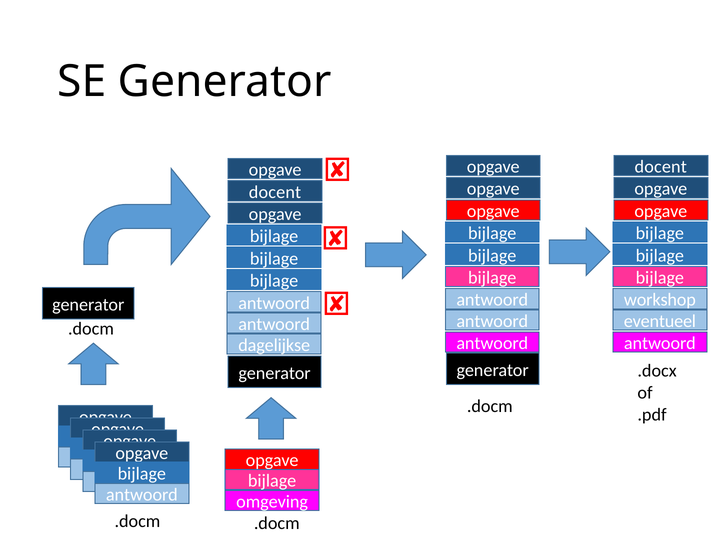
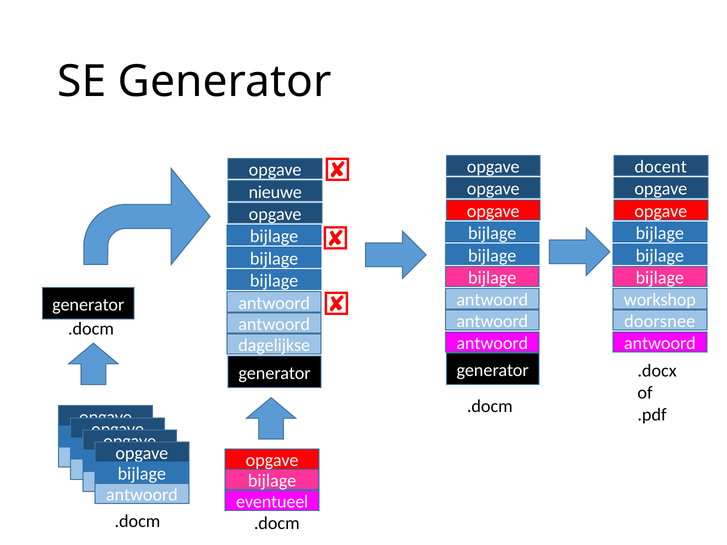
docent at (275, 192): docent -> nieuwe
eventueel: eventueel -> doorsnee
omgeving: omgeving -> eventueel
